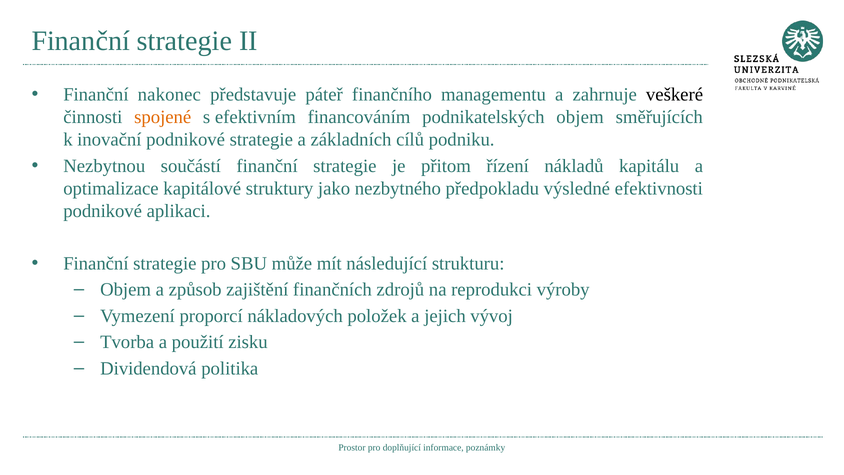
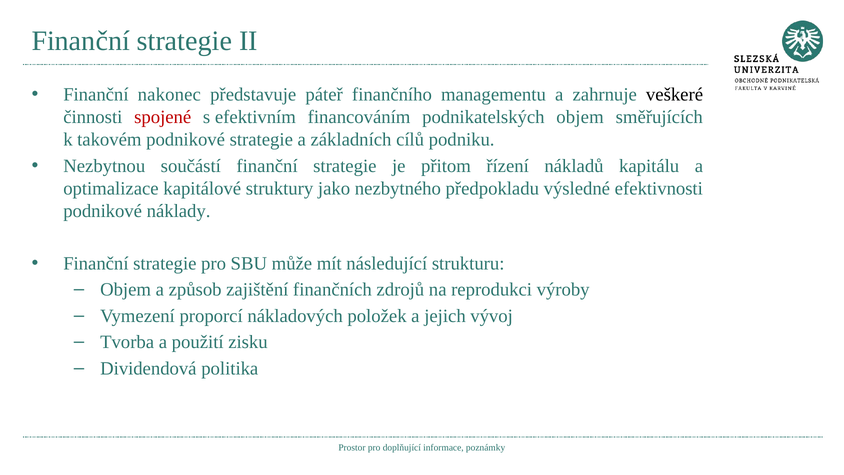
spojené colour: orange -> red
inovační: inovační -> takovém
aplikaci: aplikaci -> náklady
